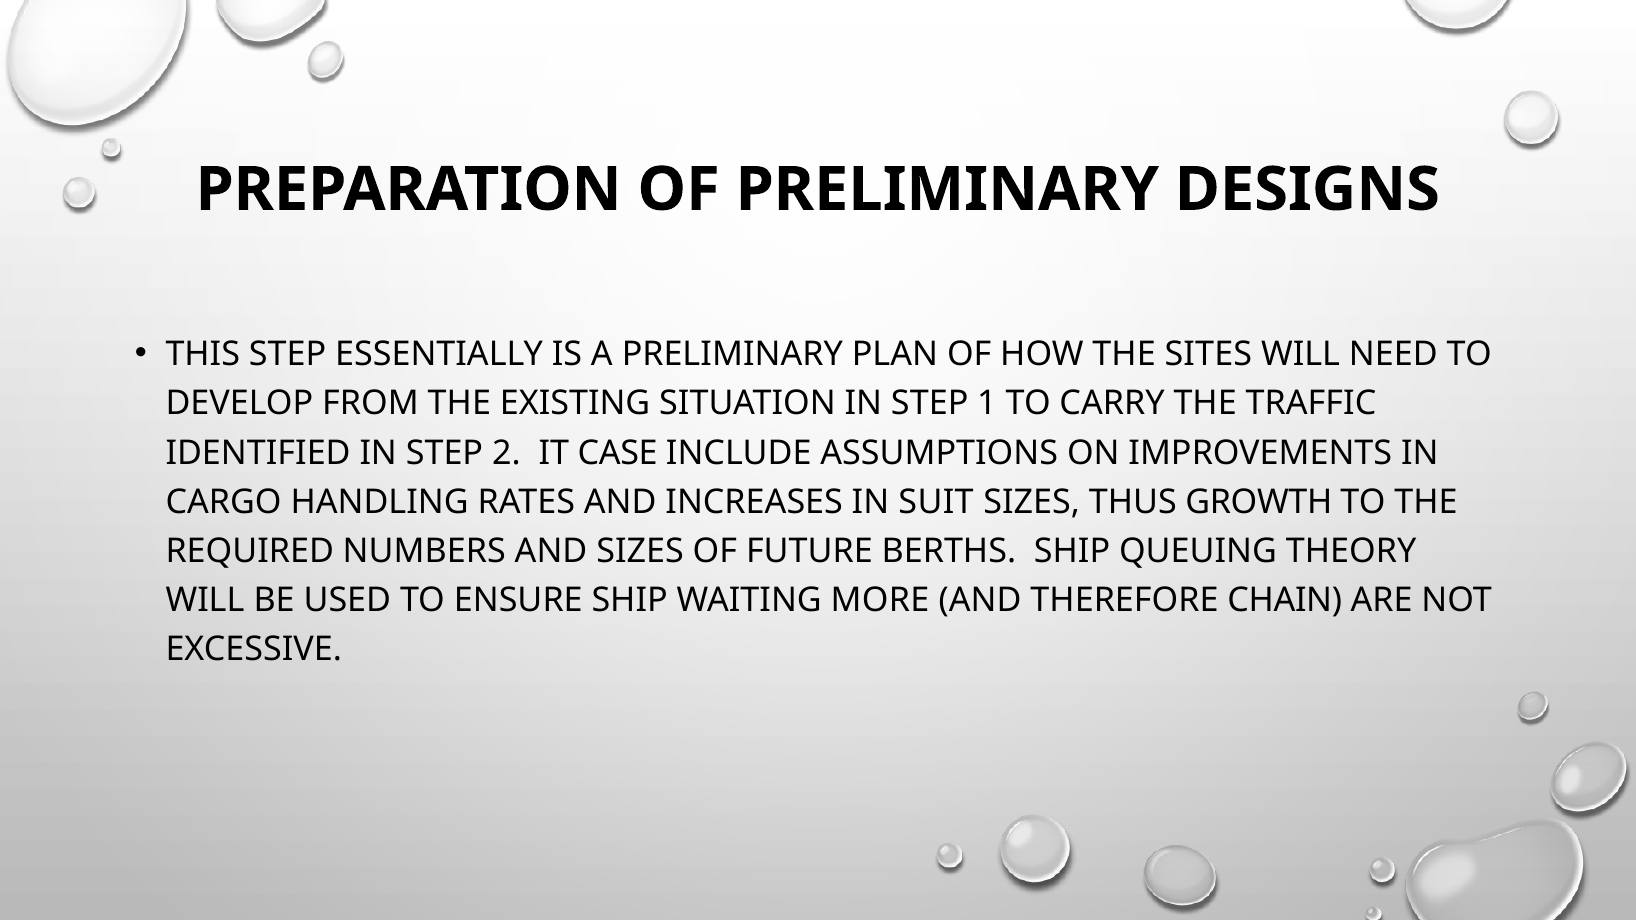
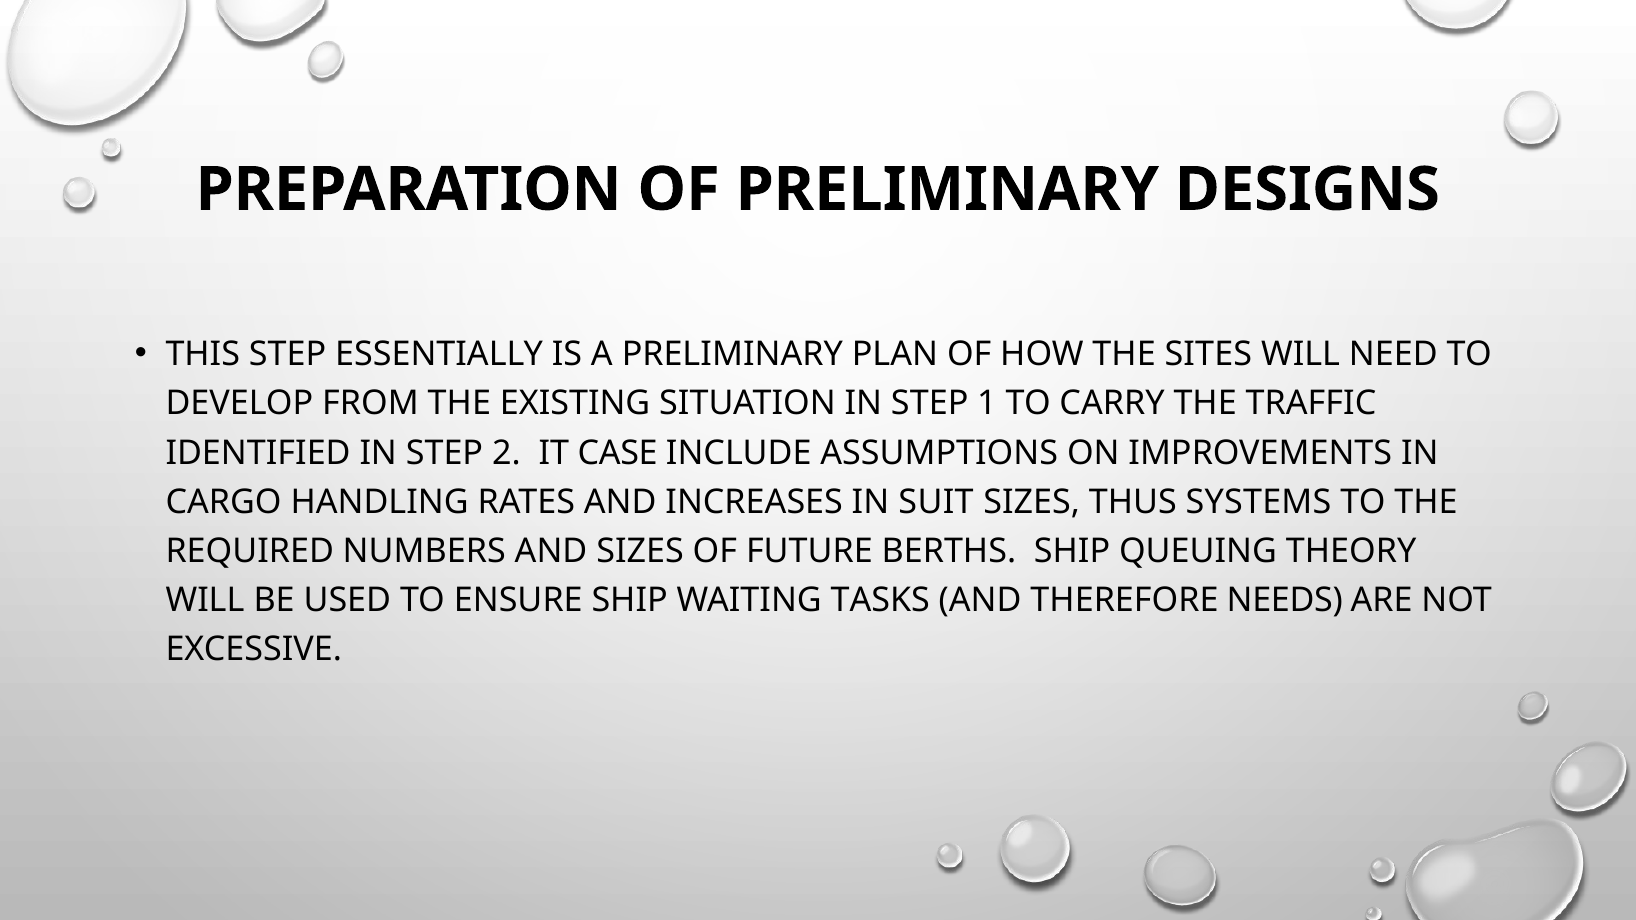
GROWTH: GROWTH -> SYSTEMS
MORE: MORE -> TASKS
CHAIN: CHAIN -> NEEDS
